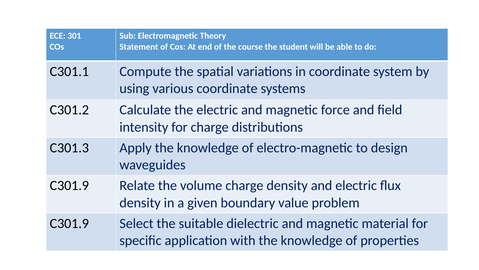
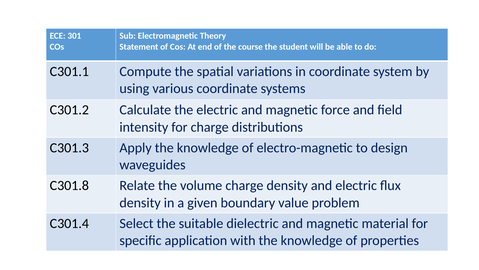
C301.9 at (69, 185): C301.9 -> C301.8
C301.9 at (69, 223): C301.9 -> C301.4
